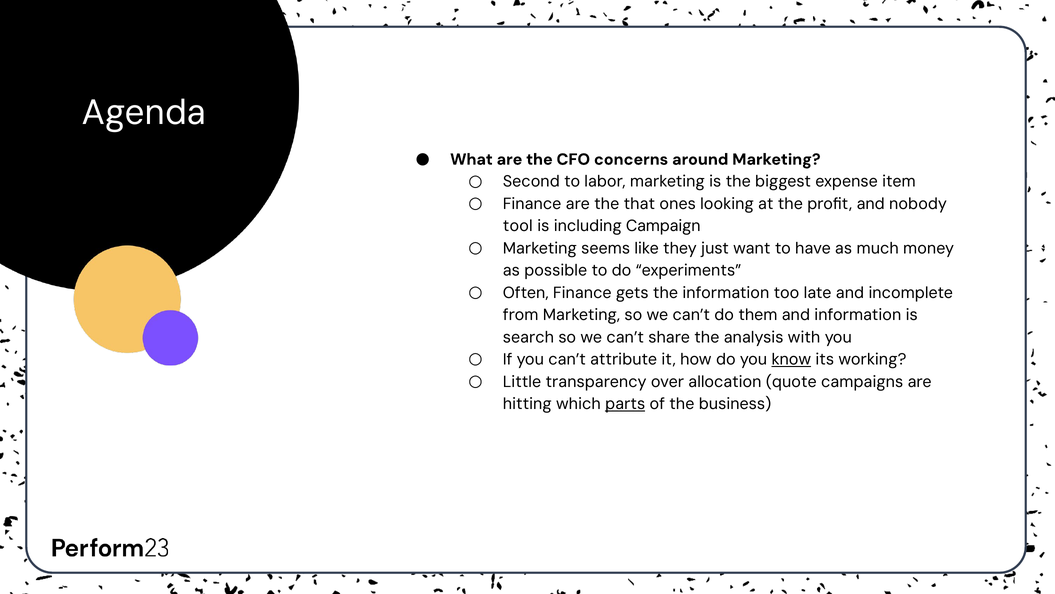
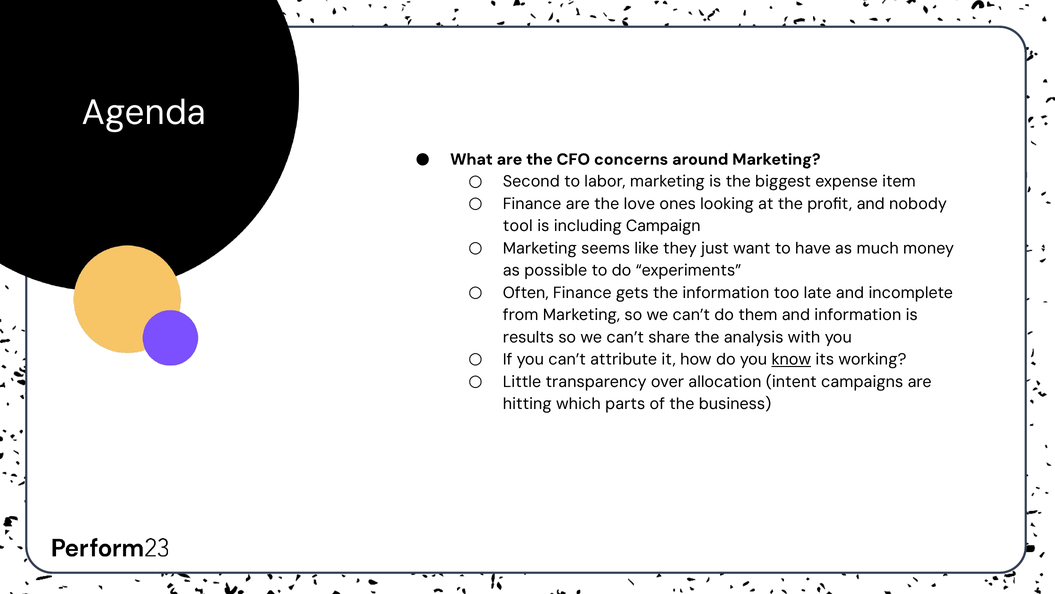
that: that -> love
search: search -> results
quote: quote -> intent
parts underline: present -> none
